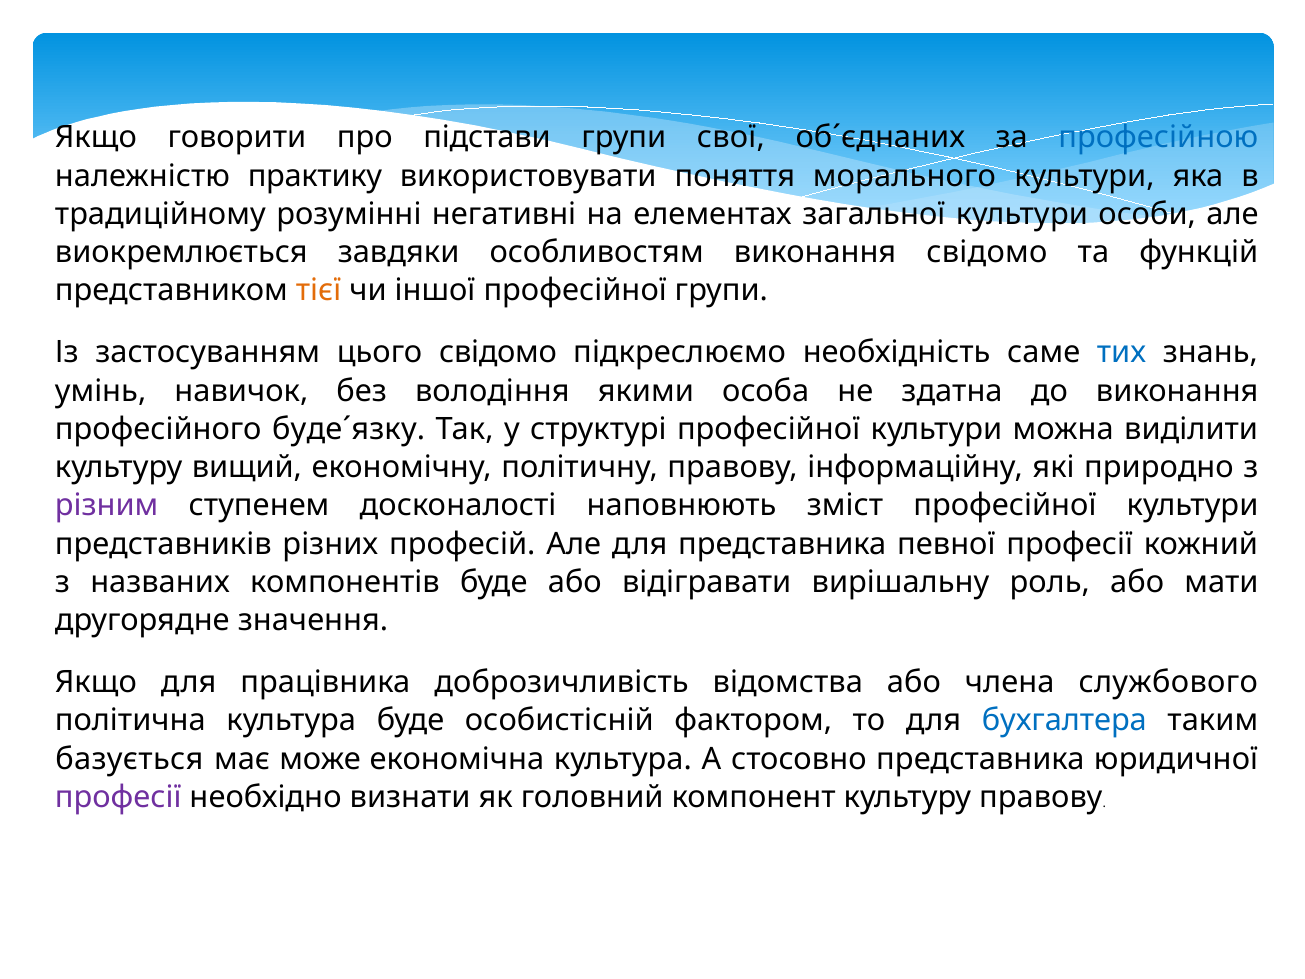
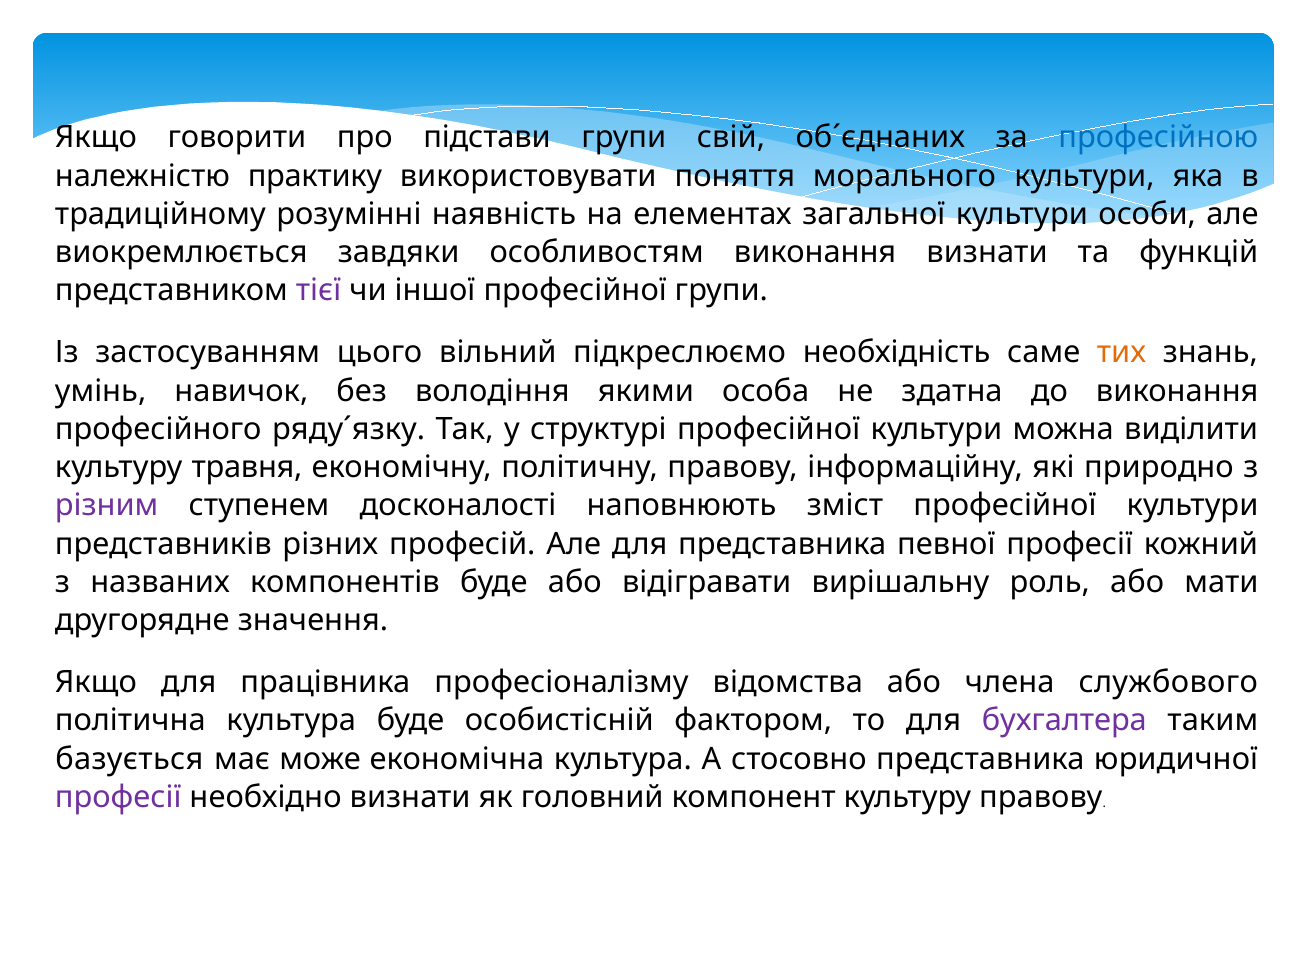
свої: свої -> свій
негативні: негативні -> наявність
виконання свідомо: свідомо -> визнати
тієї colour: orange -> purple
цього свідомо: свідомо -> вільний
тих colour: blue -> orange
буде´язку: буде´язку -> ряду´язку
вищий: вищий -> травня
доброзичливість: доброзичливість -> професіоналізму
бухгалтера colour: blue -> purple
